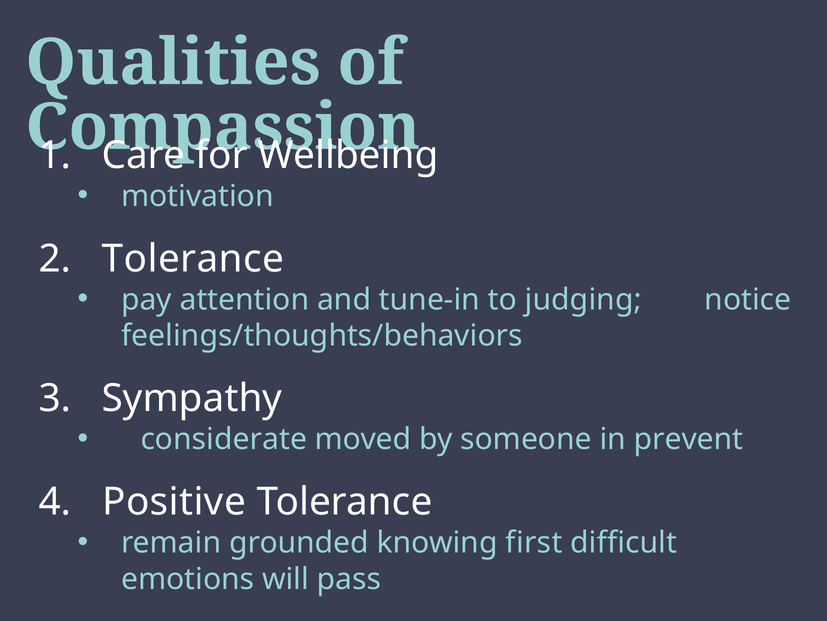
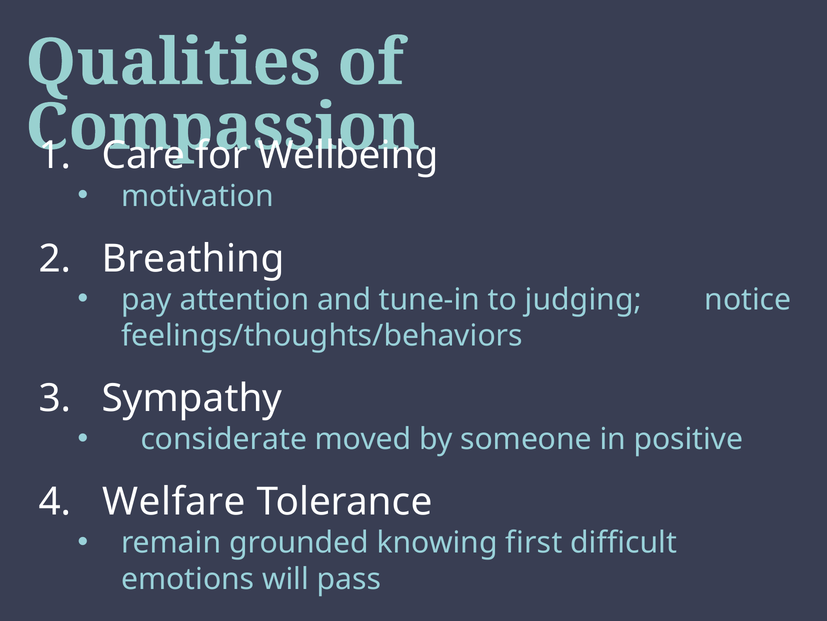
Tolerance at (193, 259): Tolerance -> Breathing
prevent: prevent -> positive
Positive: Positive -> Welfare
